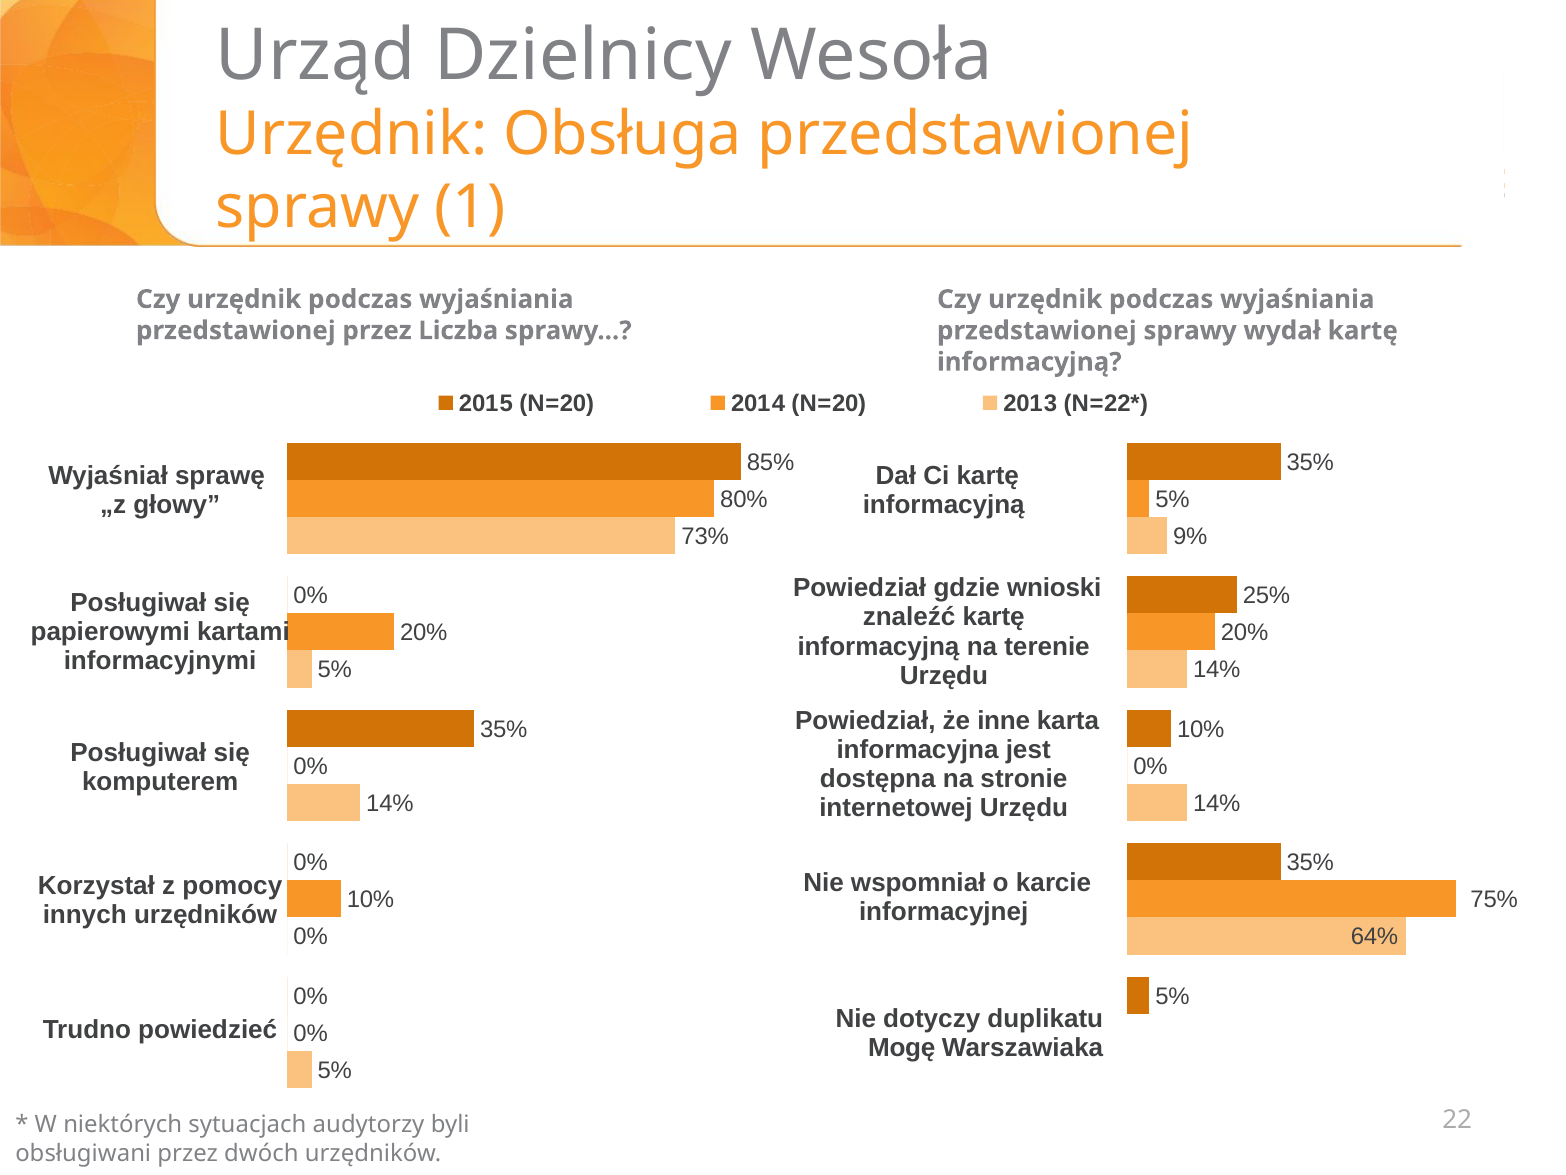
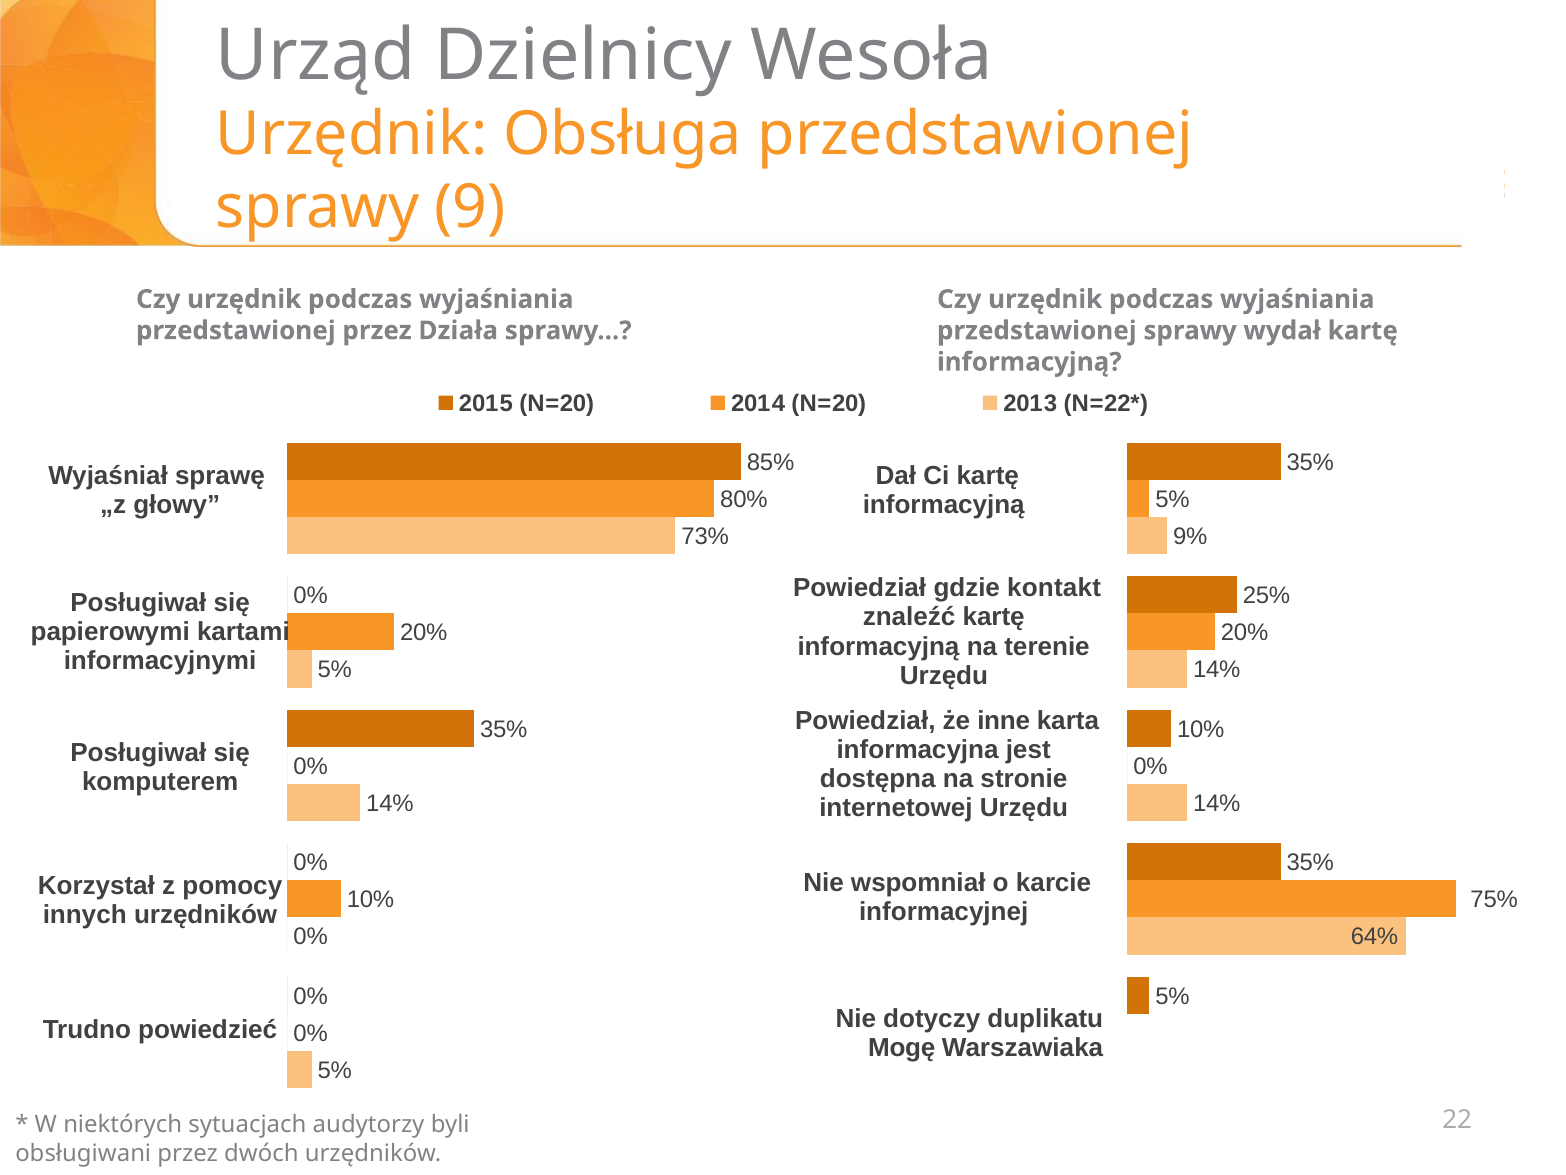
1: 1 -> 9
Liczba: Liczba -> Działa
wnioski: wnioski -> kontakt
